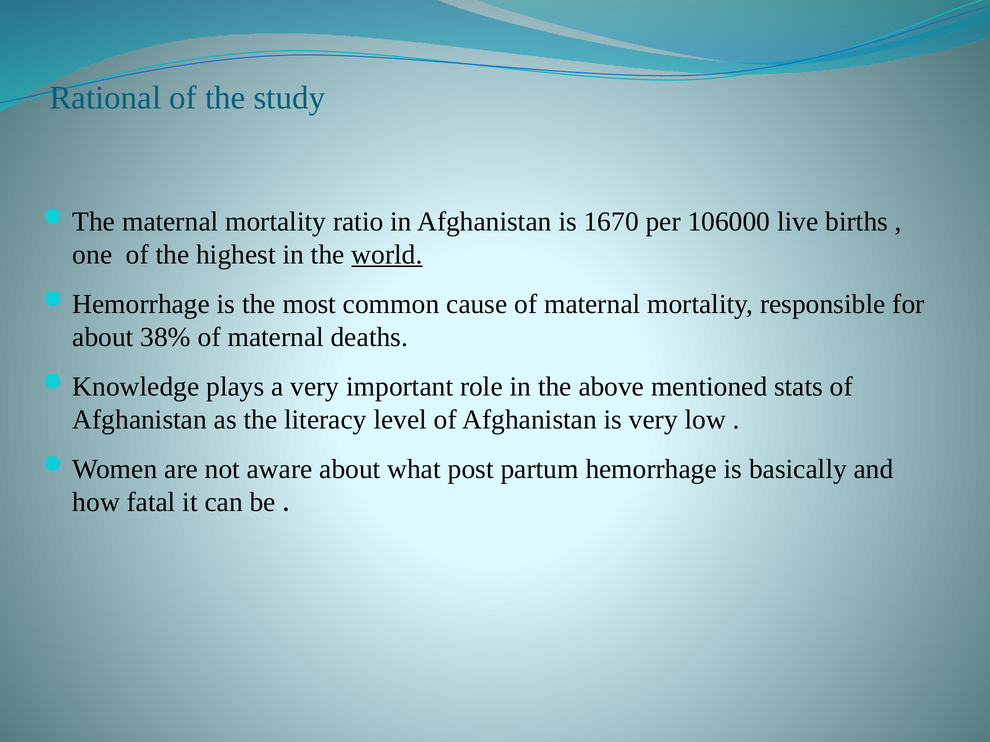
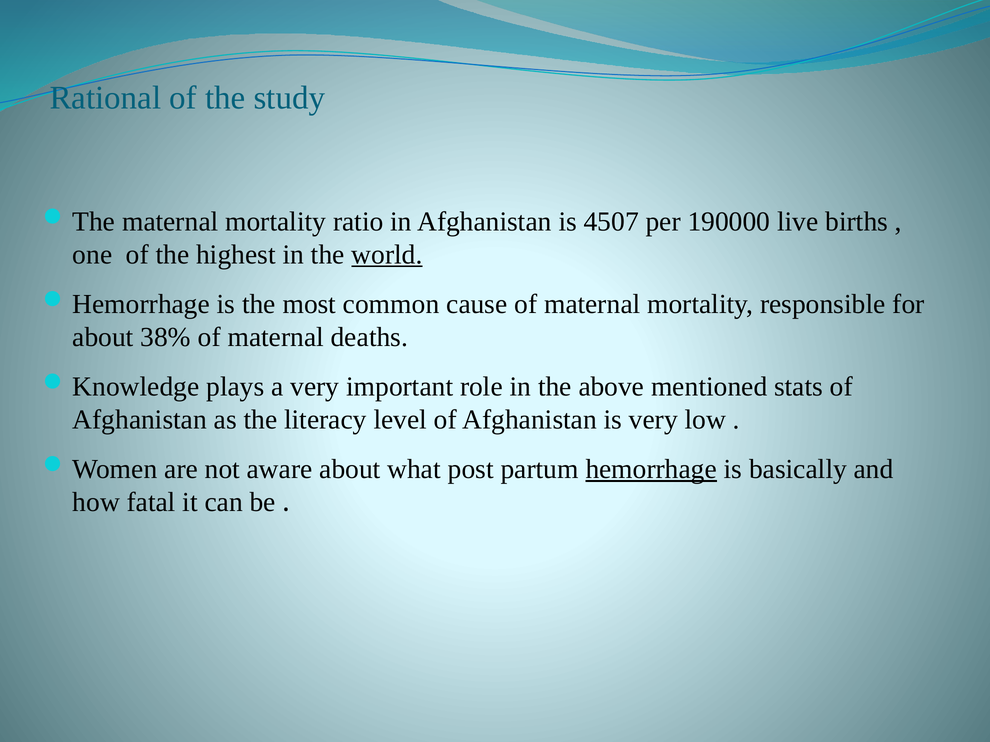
1670: 1670 -> 4507
106000: 106000 -> 190000
hemorrhage underline: none -> present
